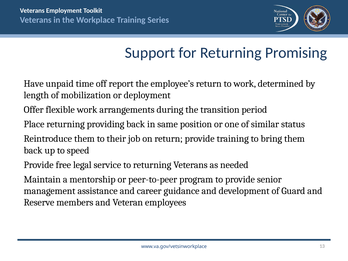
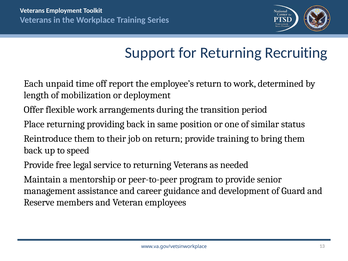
Promising: Promising -> Recruiting
Have: Have -> Each
